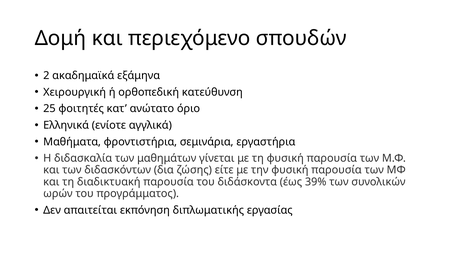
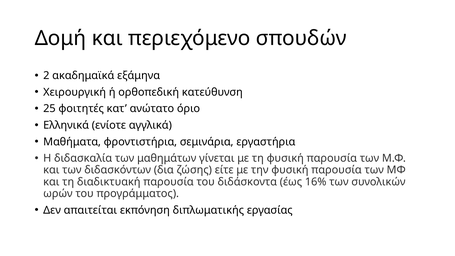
39%: 39% -> 16%
